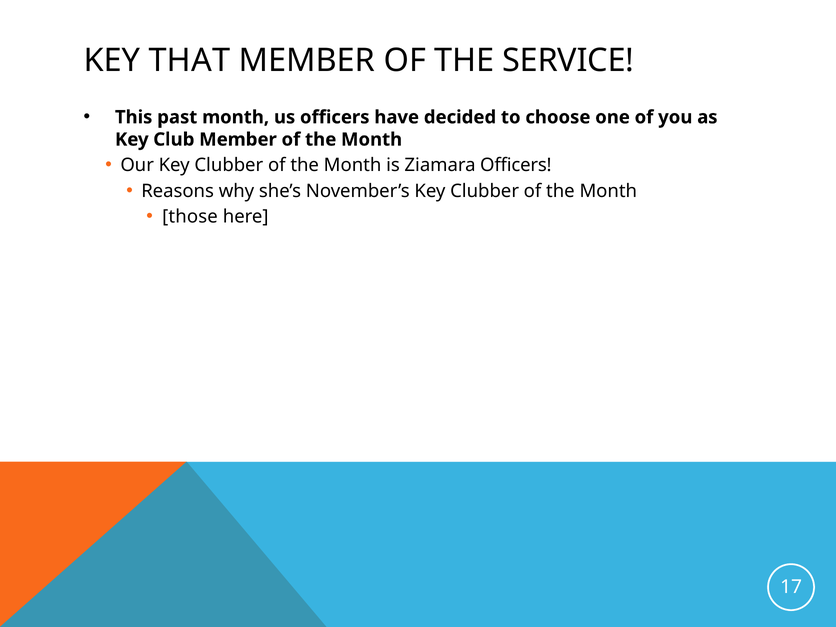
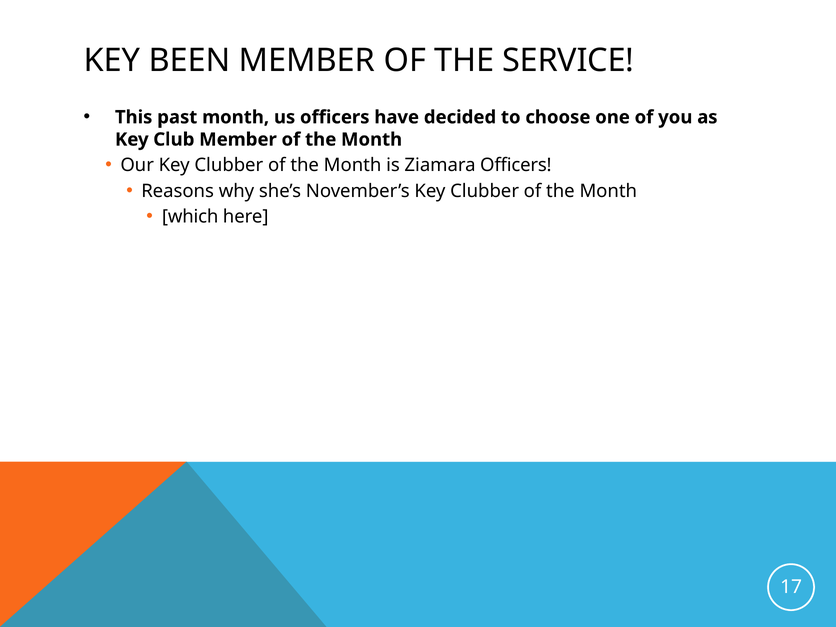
THAT: THAT -> BEEN
those: those -> which
